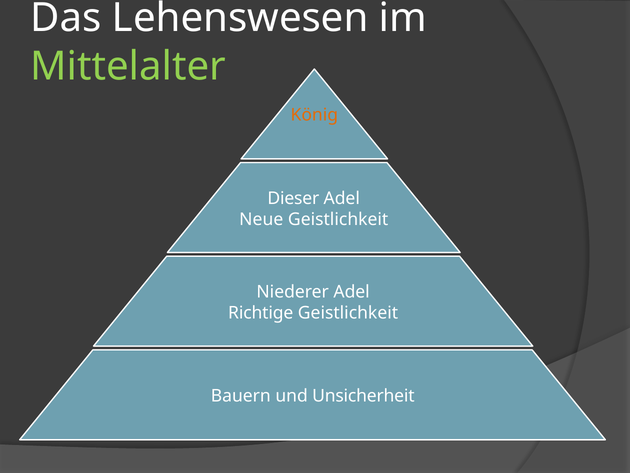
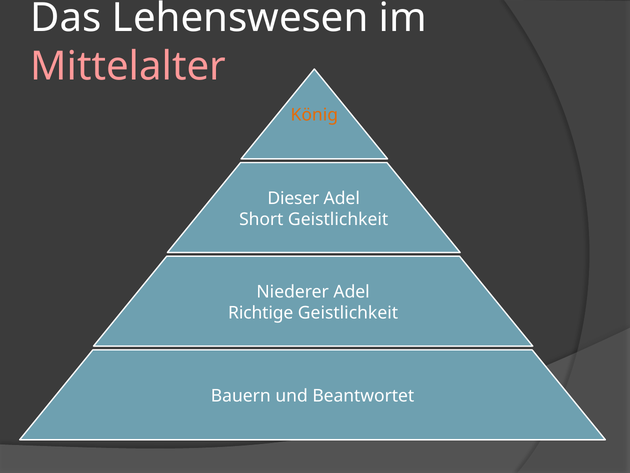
Mittelalter colour: light green -> pink
Neue: Neue -> Short
Unsicherheit: Unsicherheit -> Beantwortet
